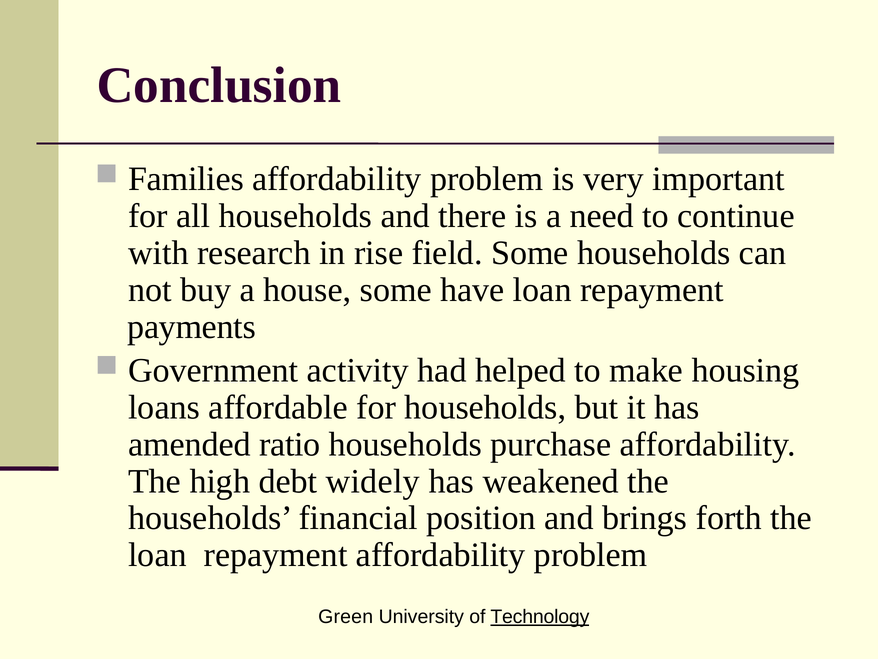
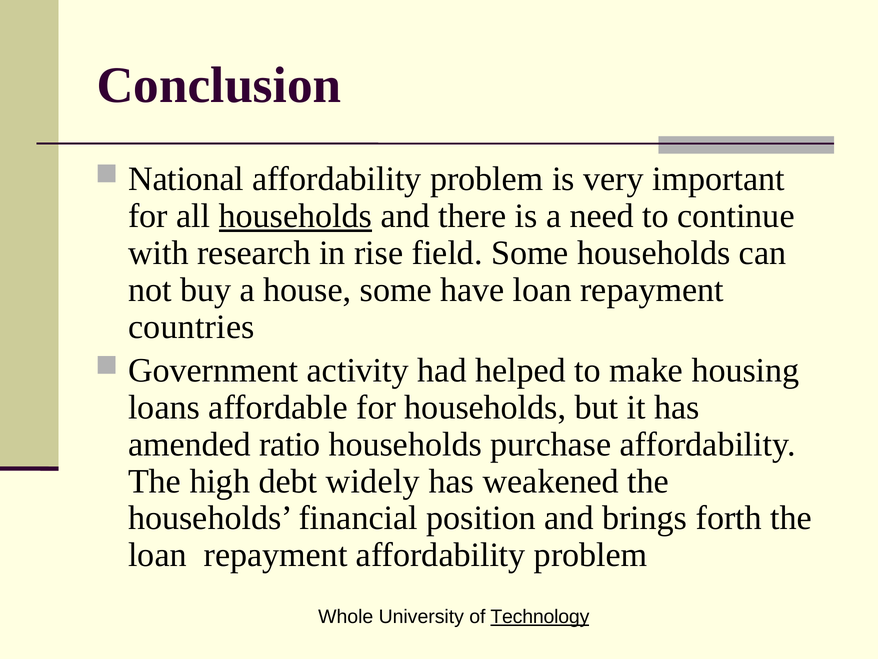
Families: Families -> National
households at (295, 216) underline: none -> present
payments: payments -> countries
Green: Green -> Whole
